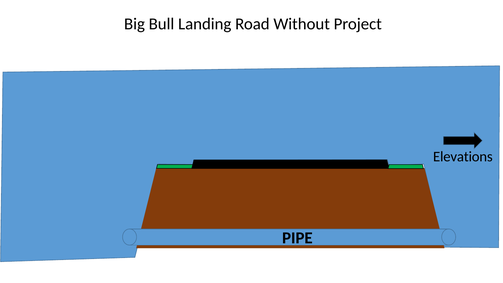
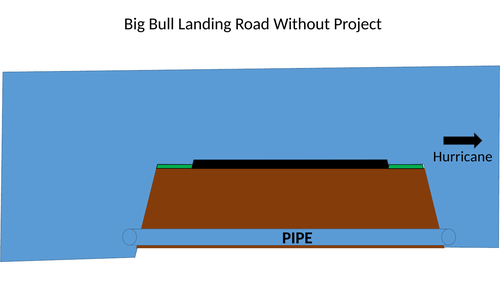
Elevations: Elevations -> Hurricane
